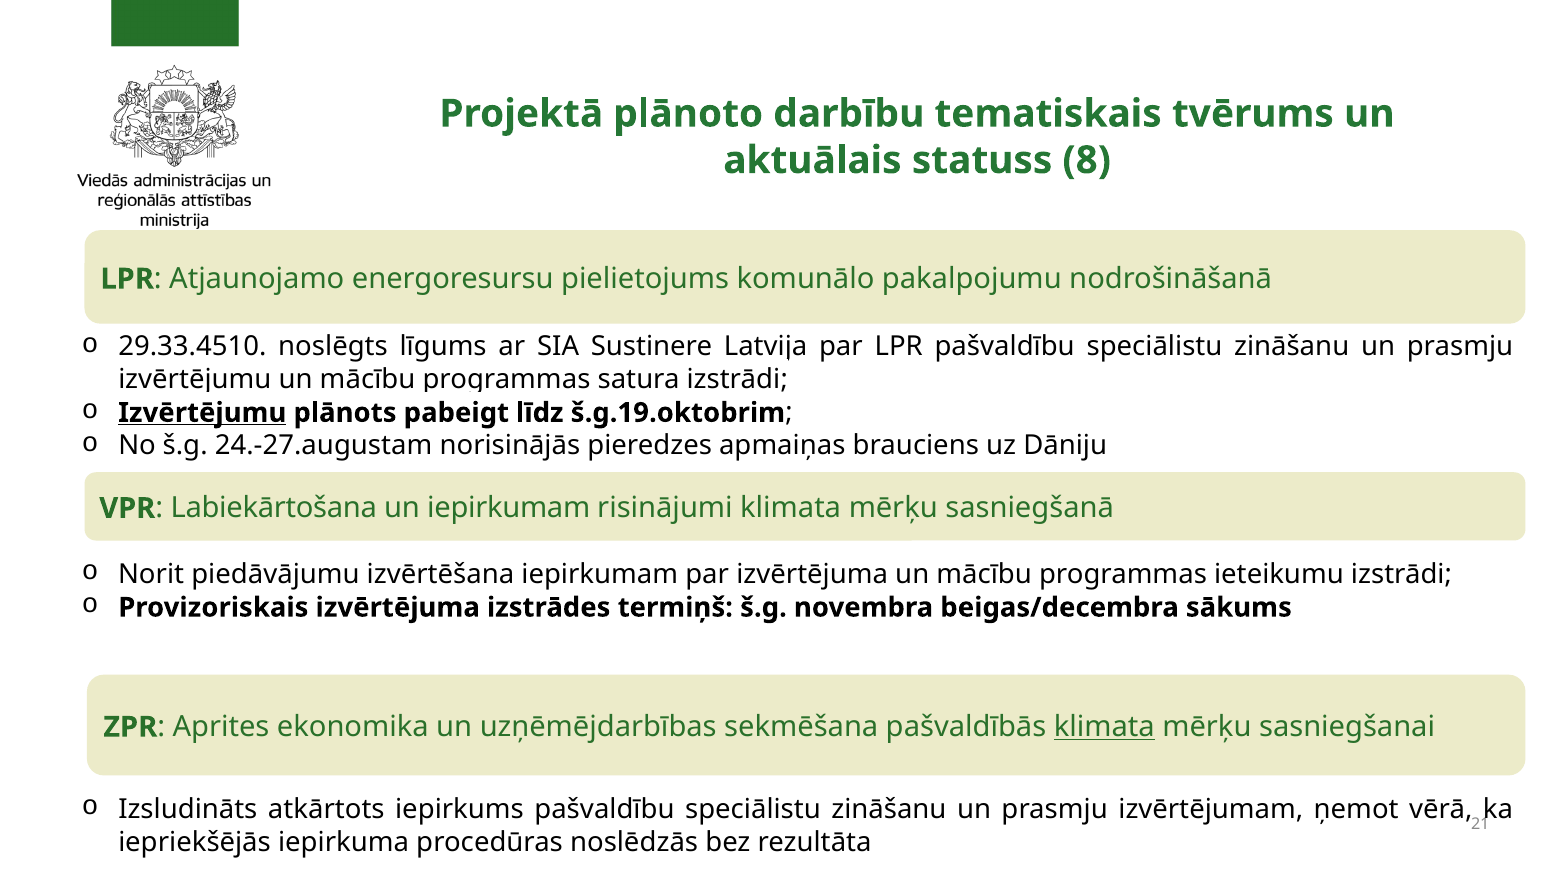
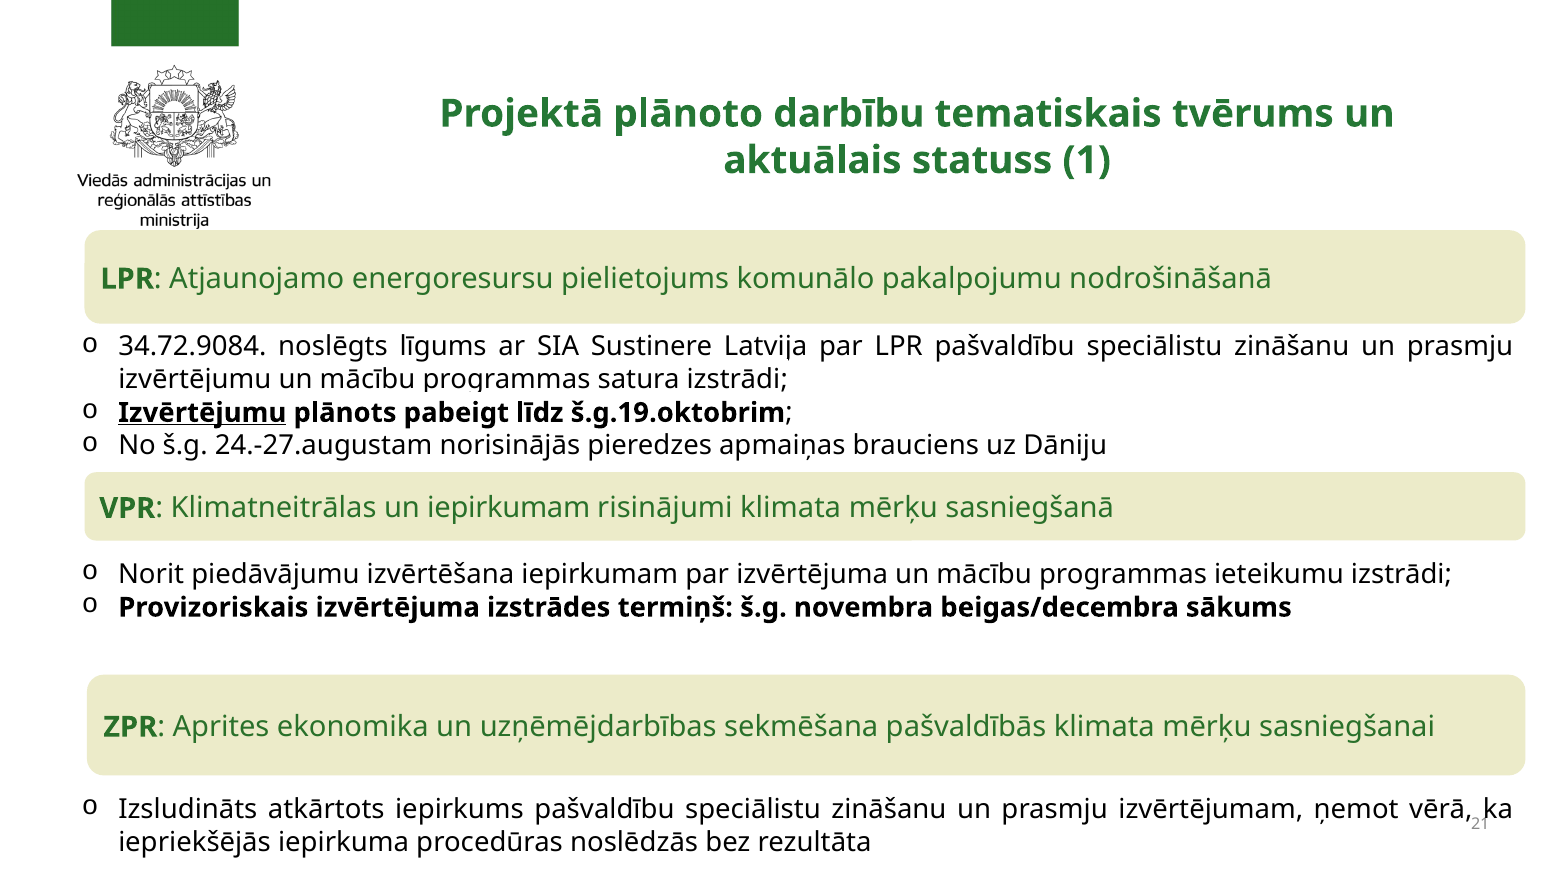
8: 8 -> 1
29.33.4510: 29.33.4510 -> 34.72.9084
Labiekārtošana: Labiekārtošana -> Klimatneitrālas
klimata at (1104, 728) underline: present -> none
